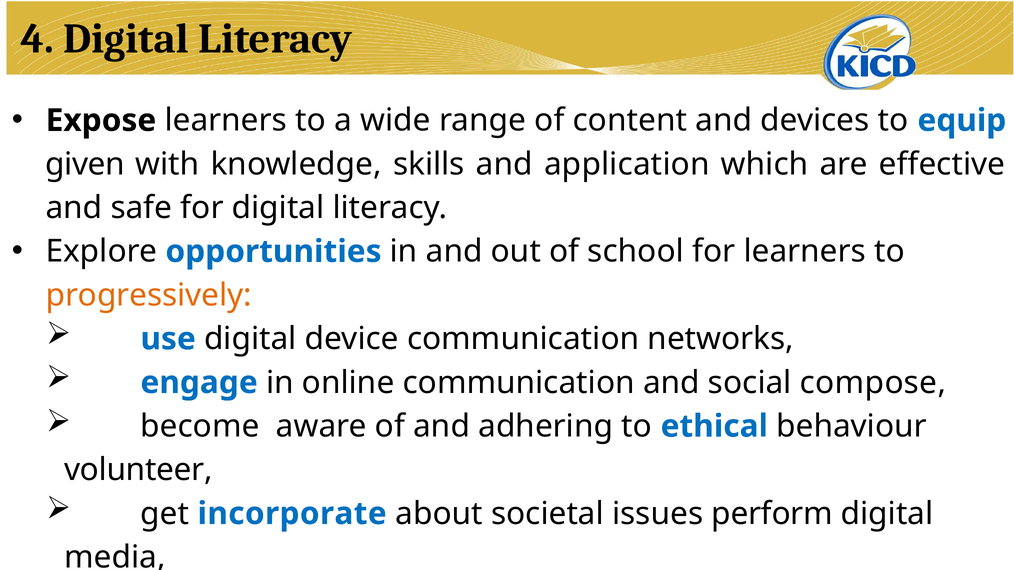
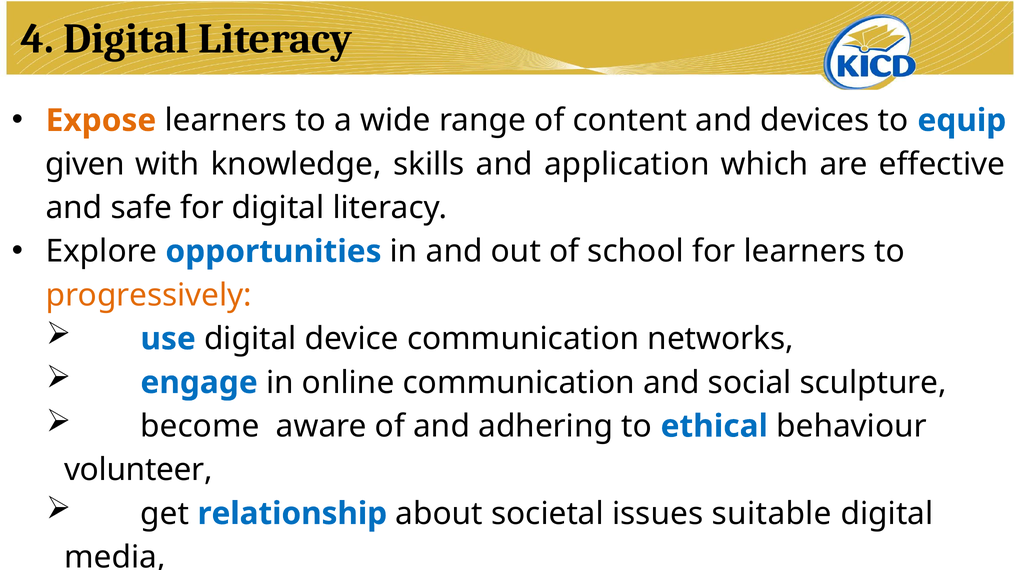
Expose colour: black -> orange
compose: compose -> sculpture
incorporate: incorporate -> relationship
perform: perform -> suitable
